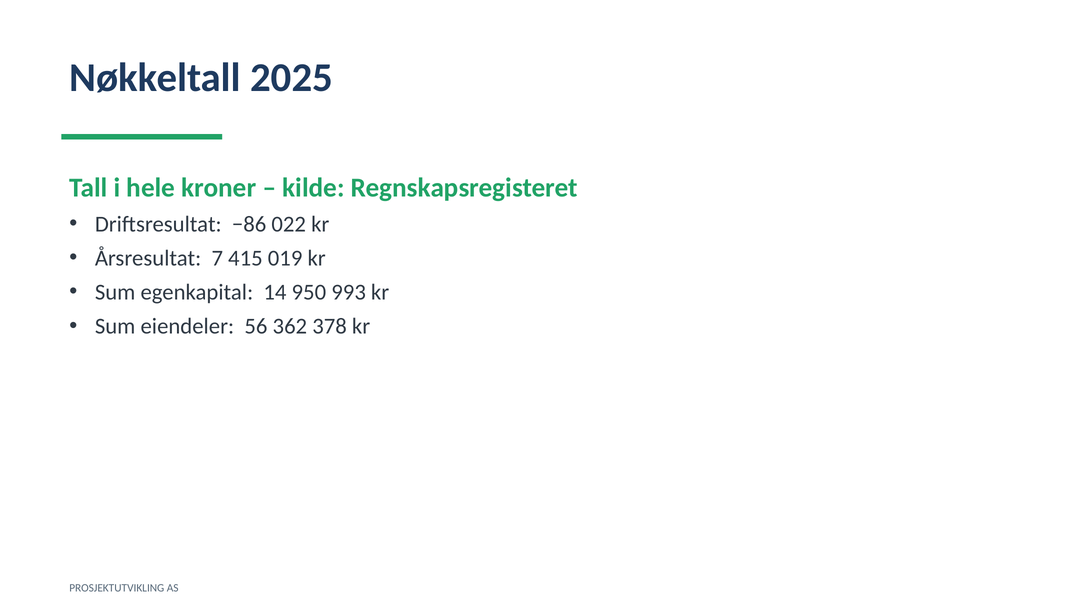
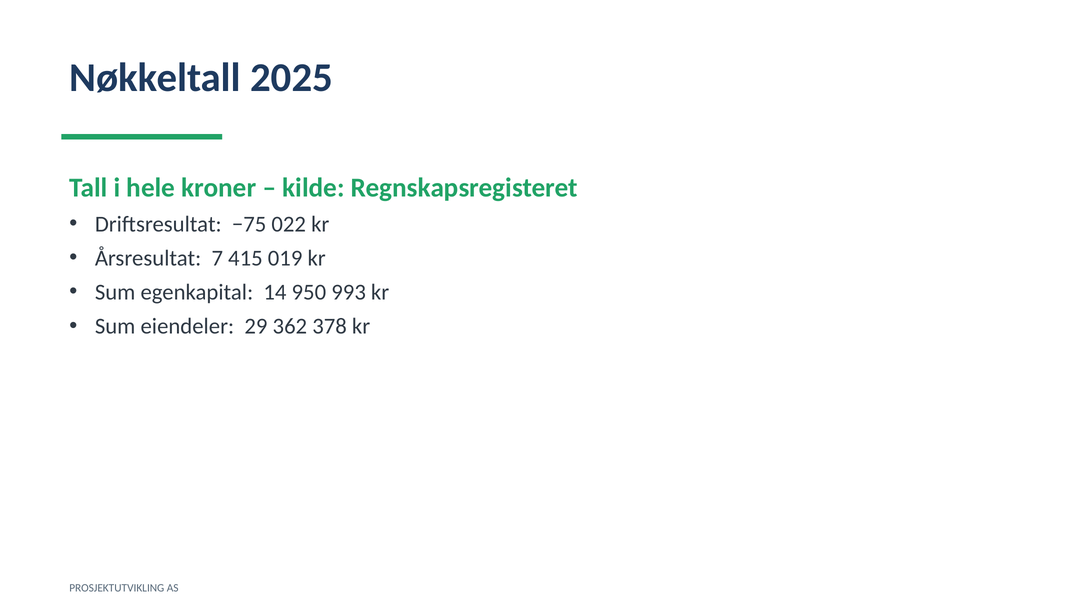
−86: −86 -> −75
56: 56 -> 29
